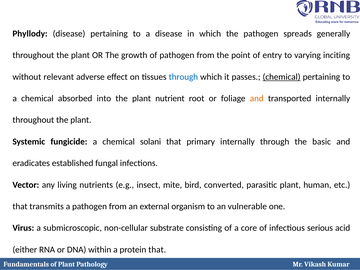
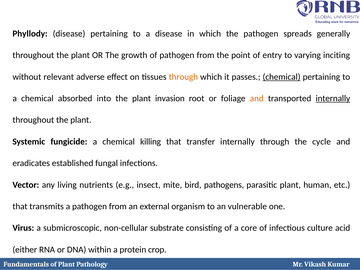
through at (183, 77) colour: blue -> orange
nutrient: nutrient -> invasion
internally at (333, 98) underline: none -> present
solani: solani -> killing
primary: primary -> transfer
basic: basic -> cycle
converted: converted -> pathogens
serious: serious -> culture
protein that: that -> crop
